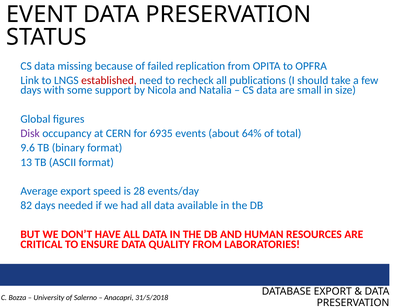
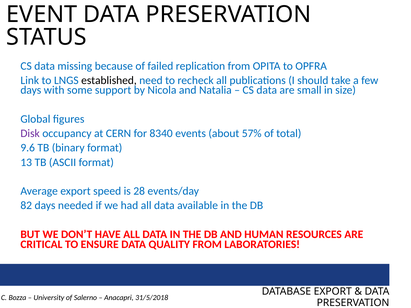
established colour: red -> black
6935: 6935 -> 8340
64%: 64% -> 57%
